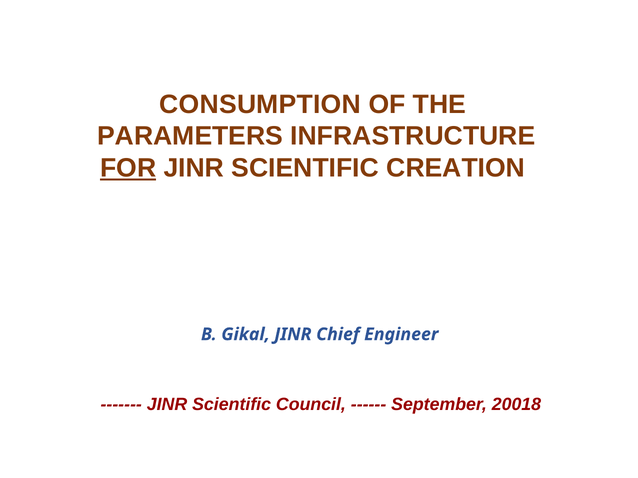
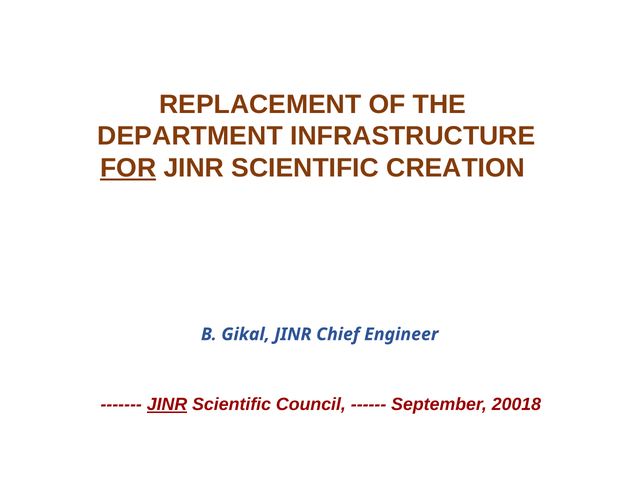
CONSUMPTION: CONSUMPTION -> REPLACEMENT
PARAMETERS: PARAMETERS -> DEPARTMENT
JINR at (167, 405) underline: none -> present
